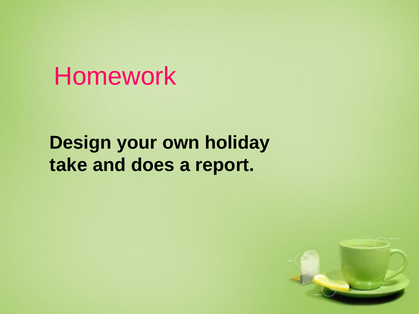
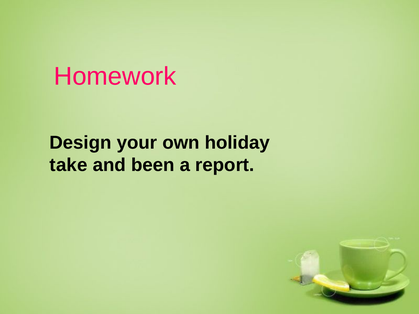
does: does -> been
